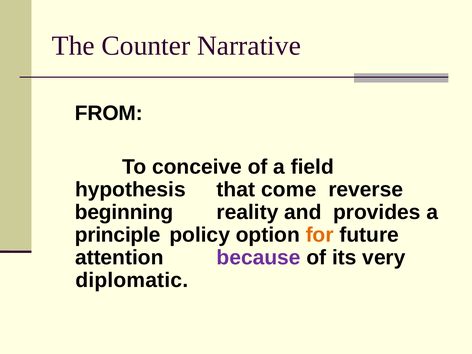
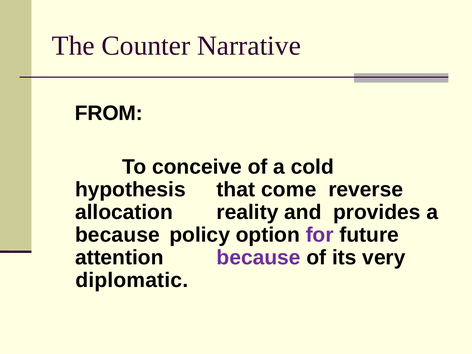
field: field -> cold
beginning: beginning -> allocation
principle at (118, 235): principle -> because
for colour: orange -> purple
